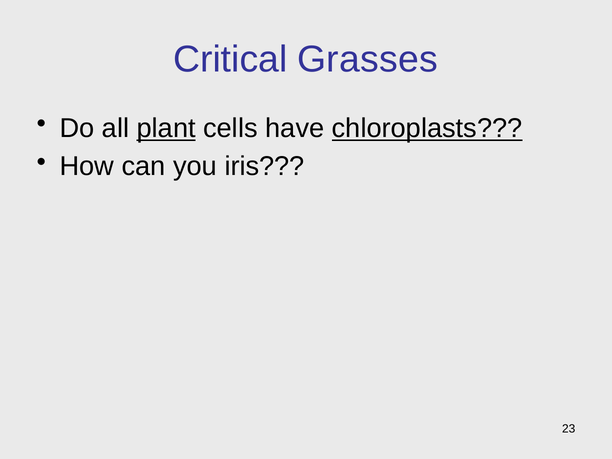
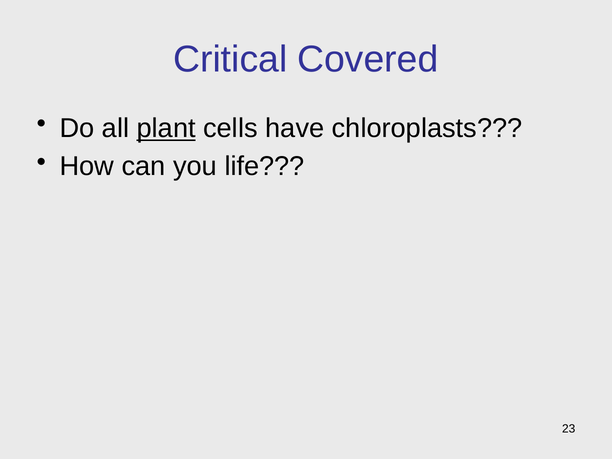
Grasses: Grasses -> Covered
chloroplasts underline: present -> none
iris: iris -> life
